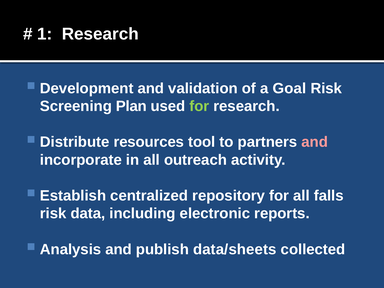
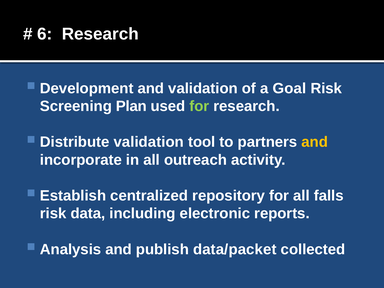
1: 1 -> 6
Distribute resources: resources -> validation
and at (315, 142) colour: pink -> yellow
data/sheets: data/sheets -> data/packet
